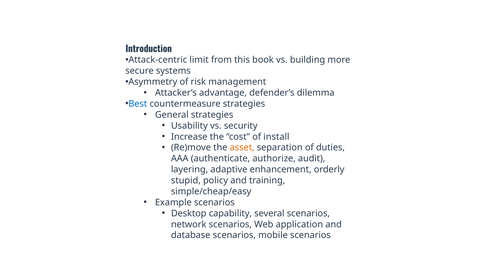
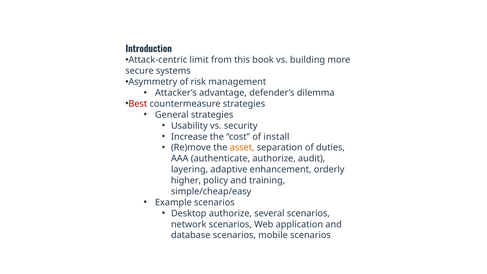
Best colour: blue -> red
stupid: stupid -> higher
Desktop capability: capability -> authorize
